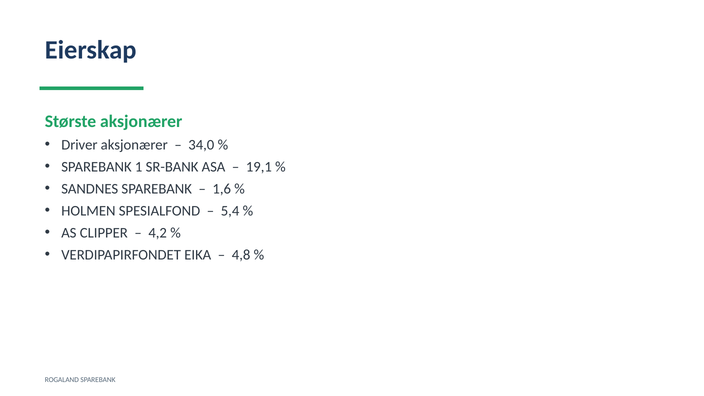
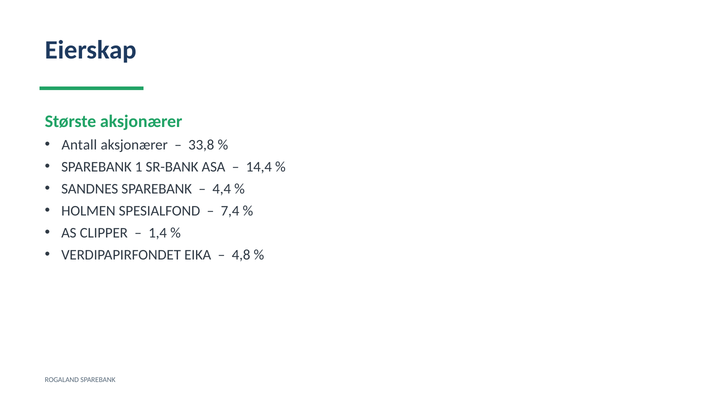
Driver: Driver -> Antall
34,0: 34,0 -> 33,8
19,1: 19,1 -> 14,4
1,6: 1,6 -> 4,4
5,4: 5,4 -> 7,4
4,2: 4,2 -> 1,4
